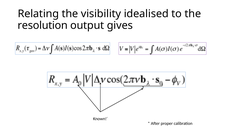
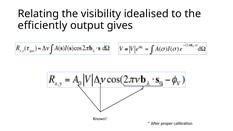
resolution: resolution -> efficiently
